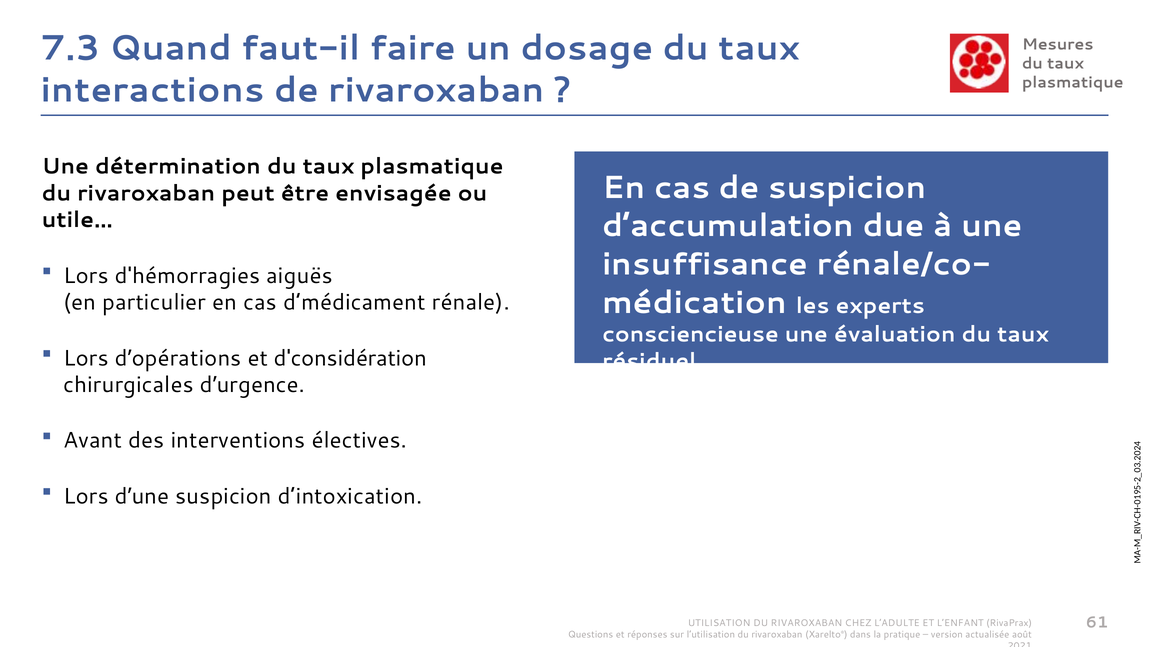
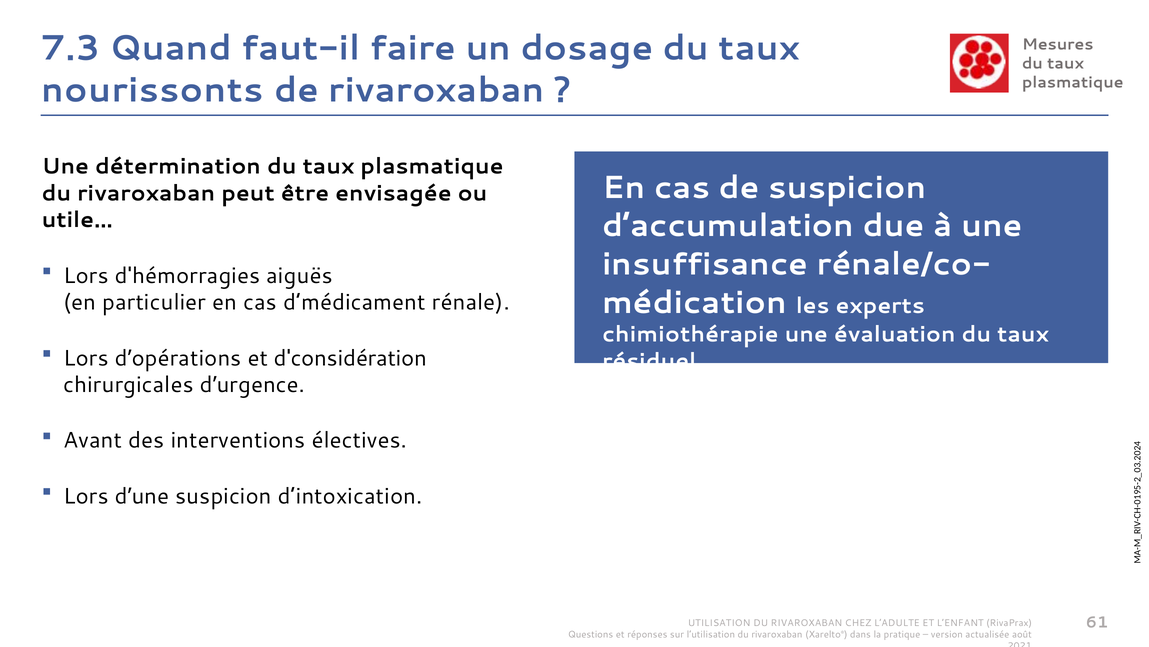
interactions: interactions -> nourissonts
consciencieuse: consciencieuse -> chimiothérapie
